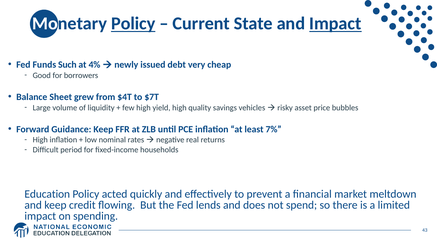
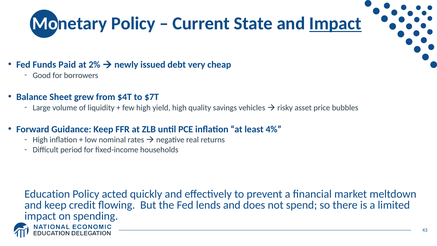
Policy at (133, 24) underline: present -> none
Such: Such -> Paid
4%: 4% -> 2%
7%: 7% -> 4%
